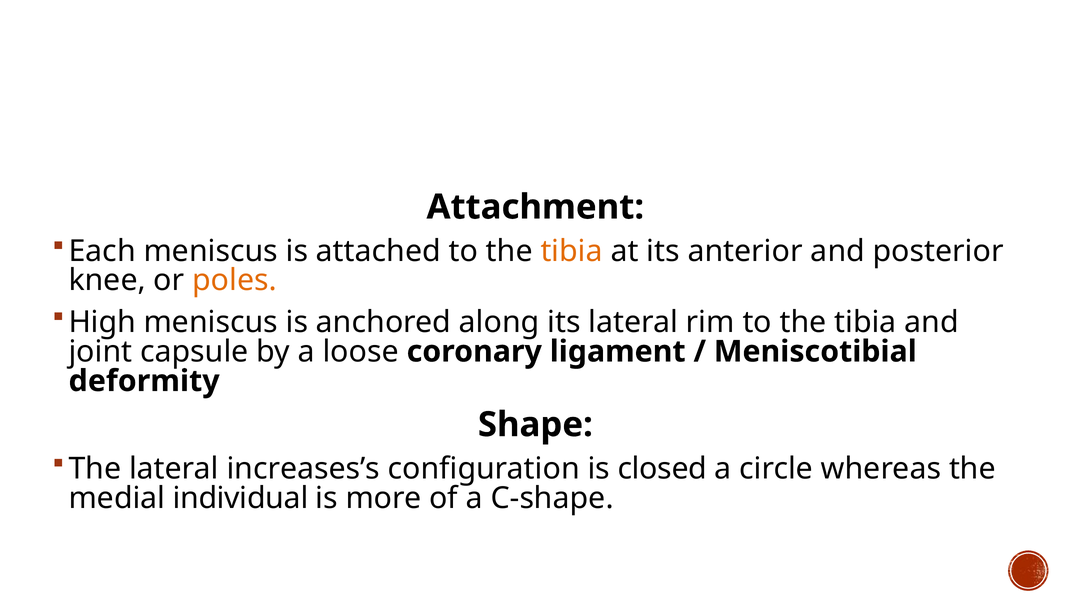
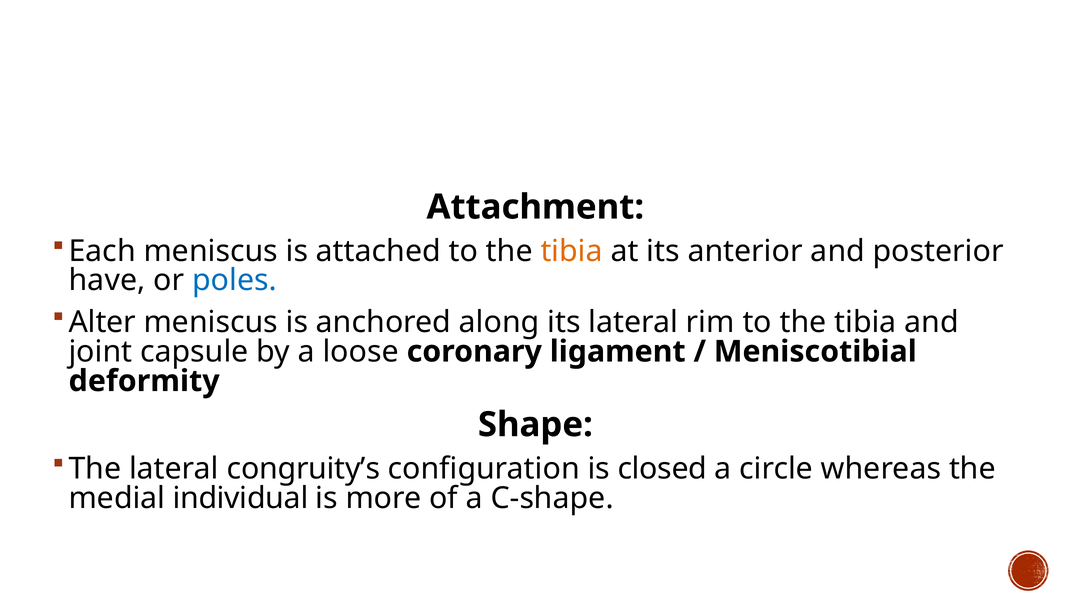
knee: knee -> have
poles colour: orange -> blue
High: High -> Alter
increases’s: increases’s -> congruity’s
